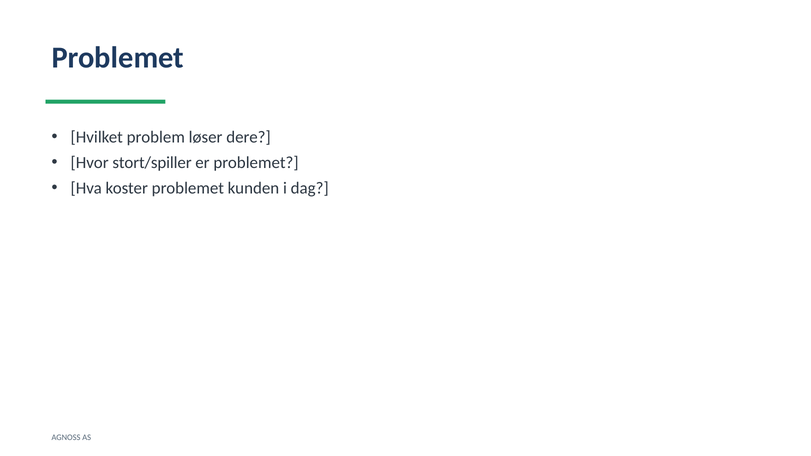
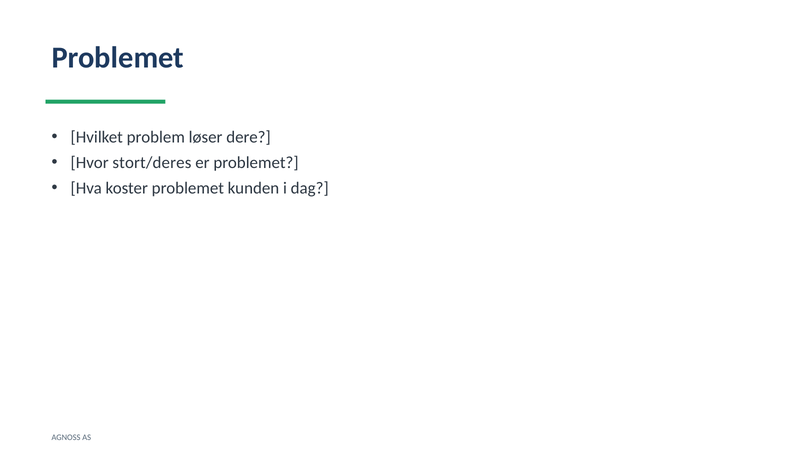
stort/spiller: stort/spiller -> stort/deres
